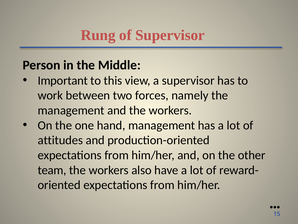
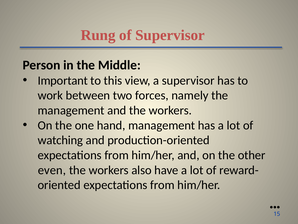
attitudes: attitudes -> watching
team: team -> even
